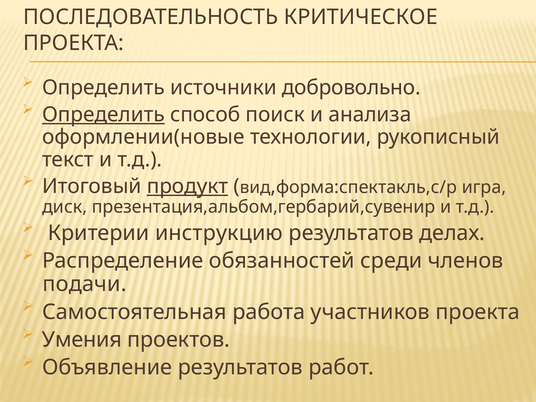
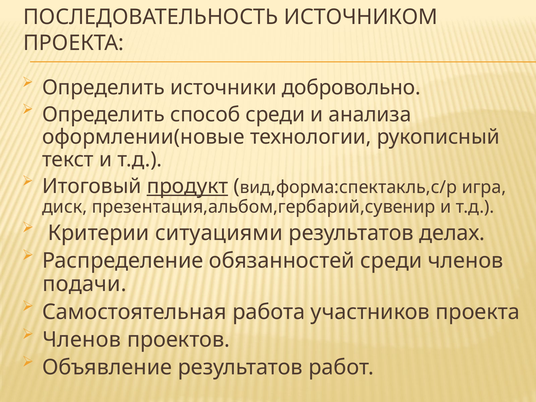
КРИТИЧЕСКОЕ: КРИТИЧЕСКОЕ -> ИСТОЧНИКОМ
Определить at (103, 115) underline: present -> none
способ поиск: поиск -> среди
инструкцию: инструкцию -> ситуациями
Умения at (82, 340): Умения -> Членов
